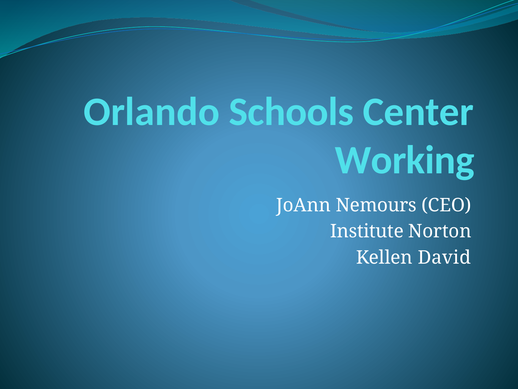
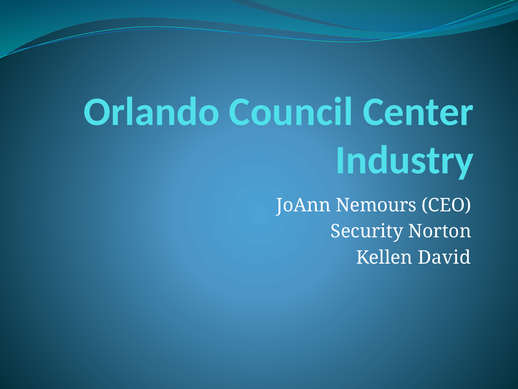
Schools: Schools -> Council
Working: Working -> Industry
Institute: Institute -> Security
